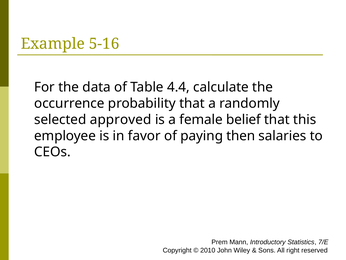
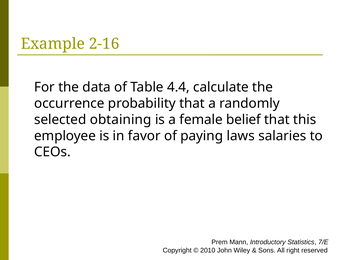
5-16: 5-16 -> 2-16
approved: approved -> obtaining
then: then -> laws
